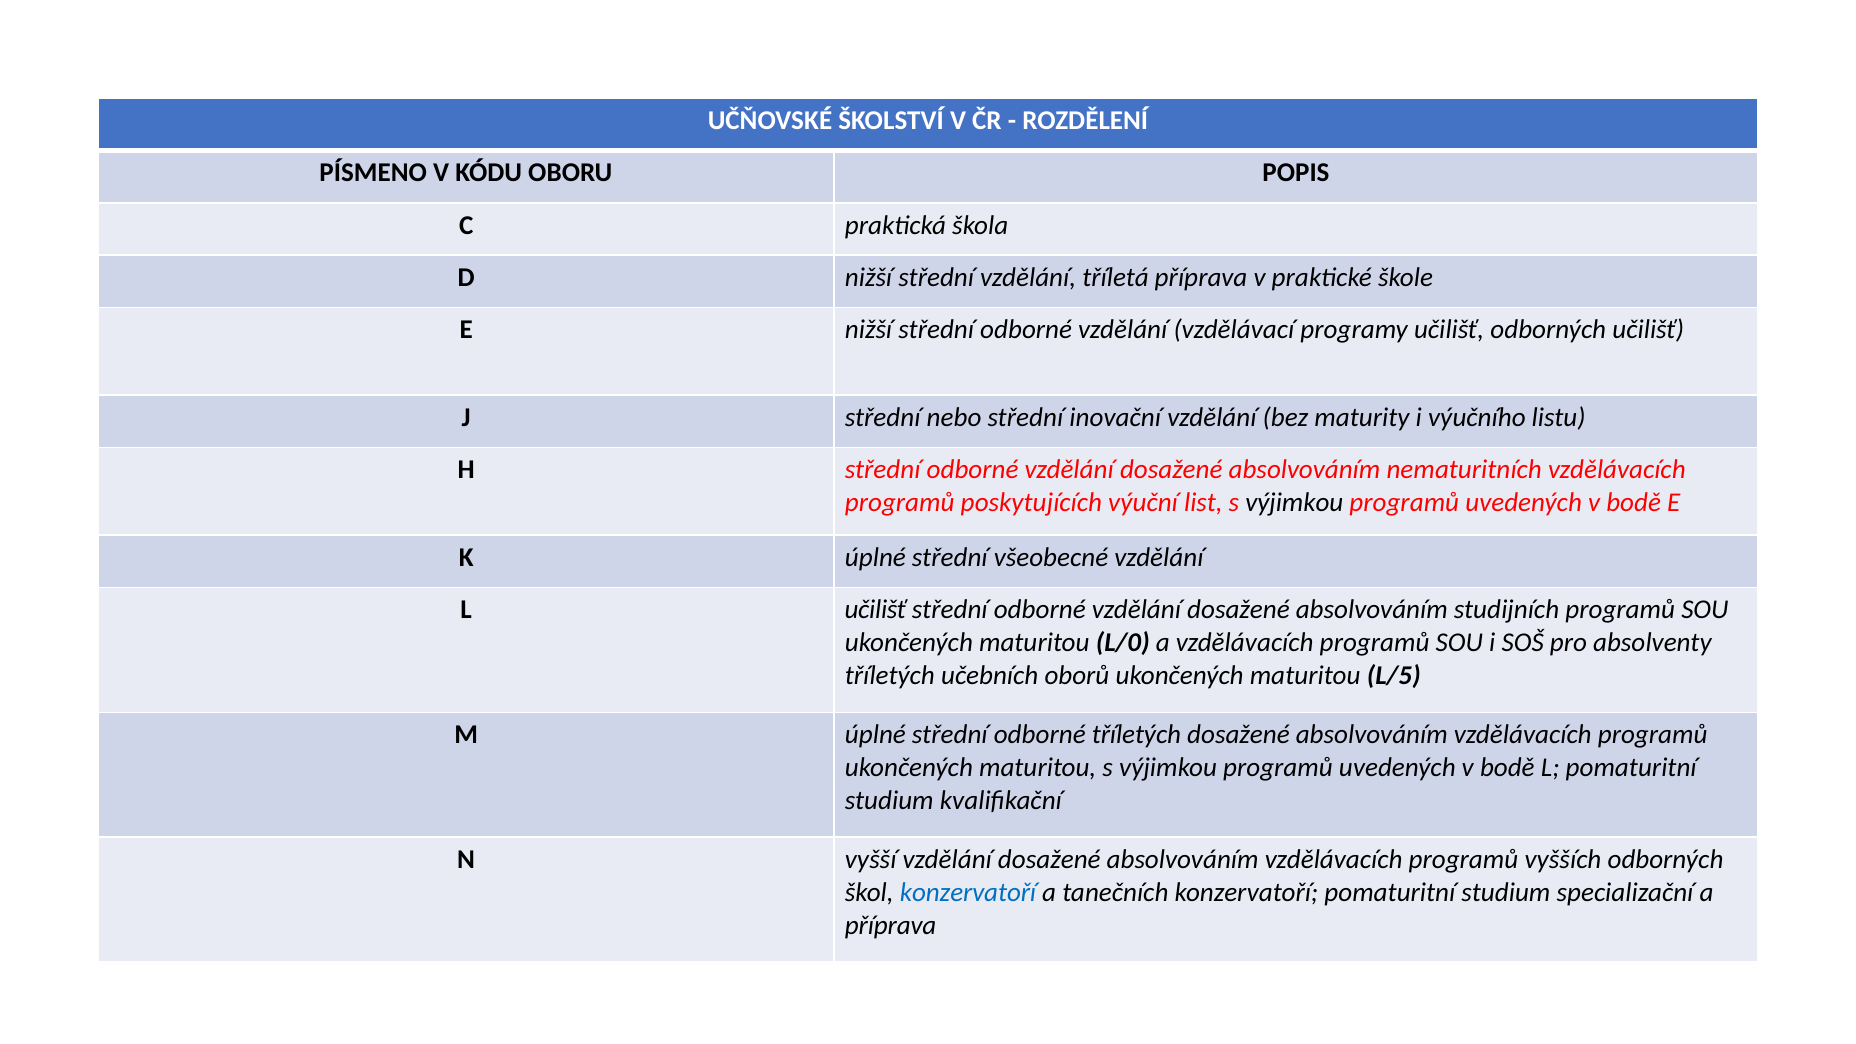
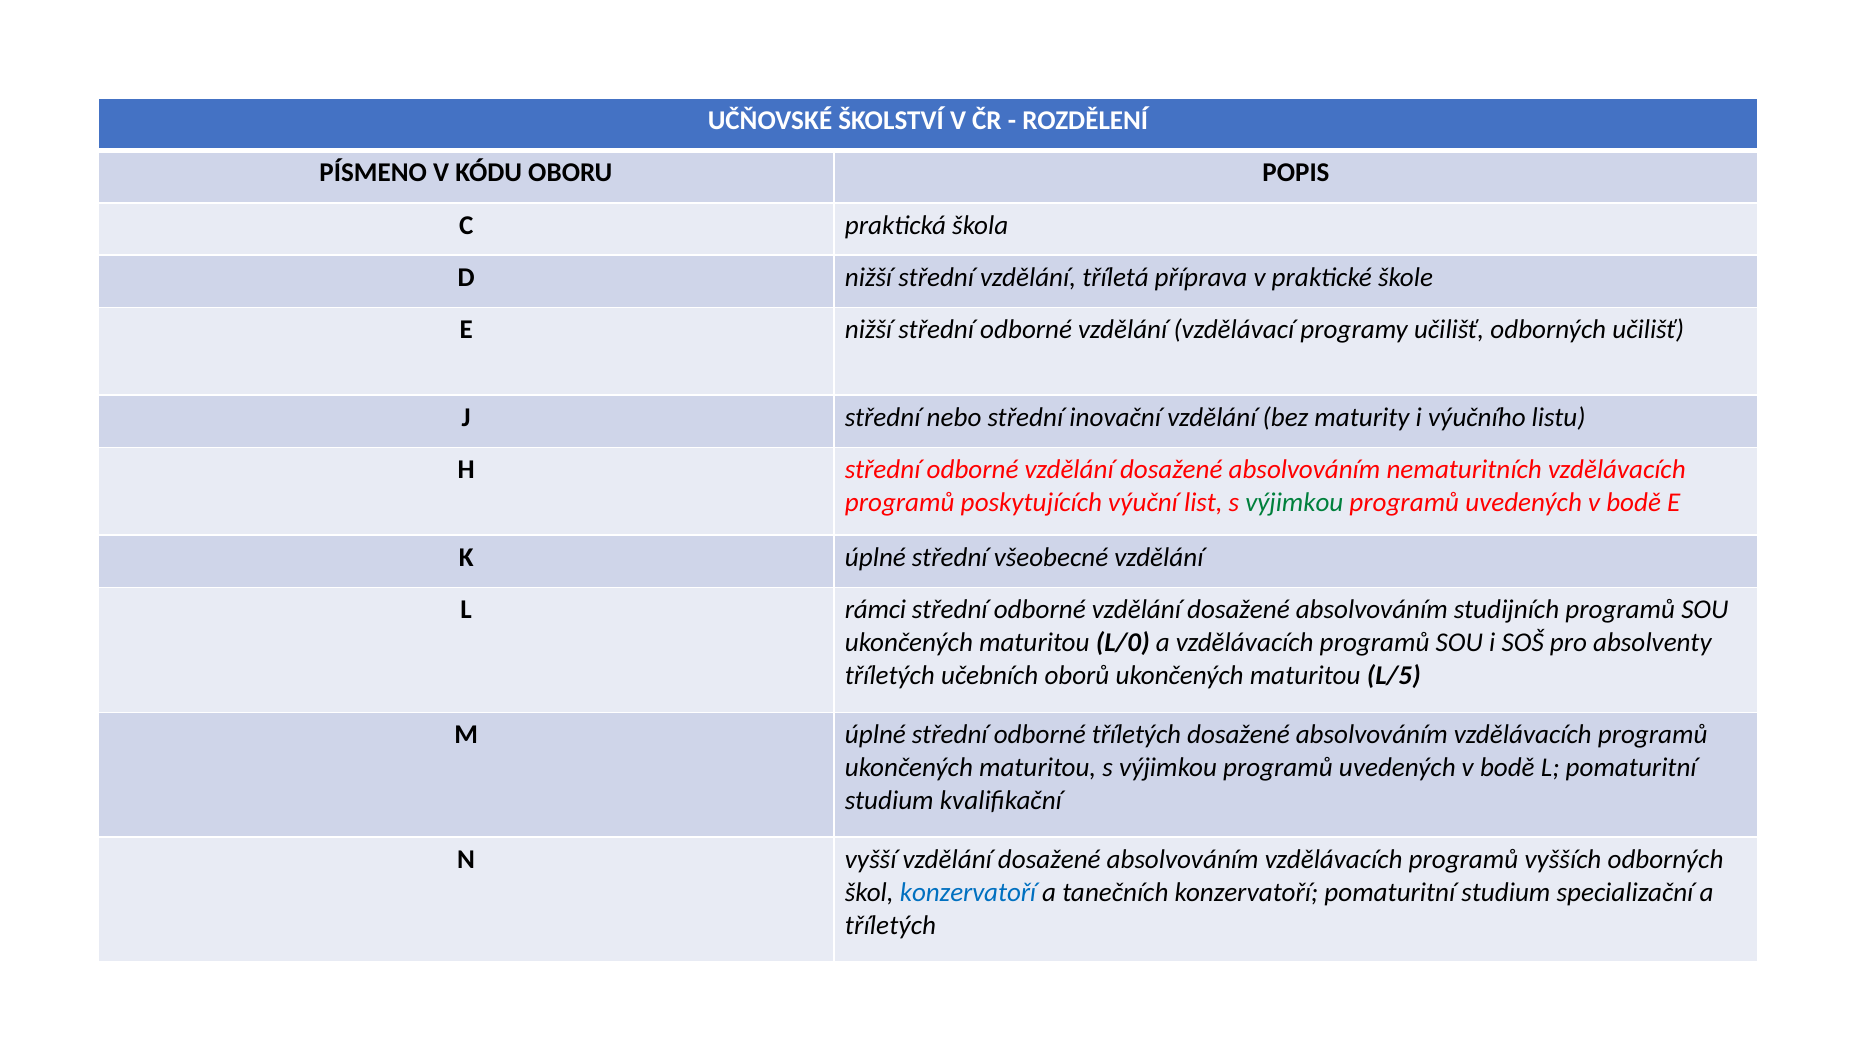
výjimkou at (1294, 503) colour: black -> green
L učilišť: učilišť -> rámci
příprava at (891, 925): příprava -> tříletých
